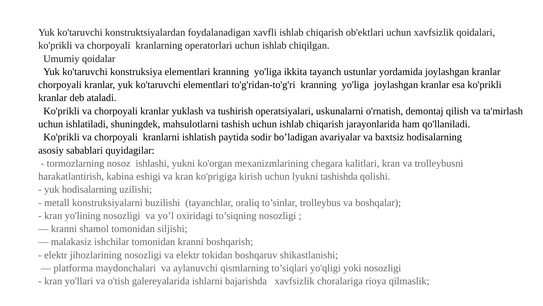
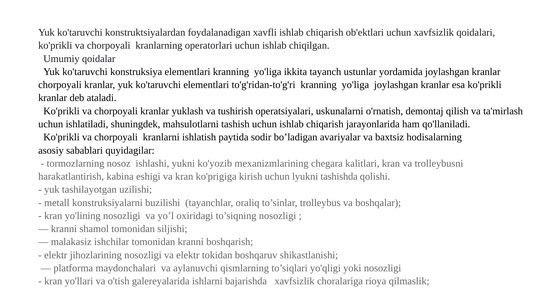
ko'organ: ko'organ -> ko'yozib
yuk hodisalarning: hodisalarning -> tashilayotgan
